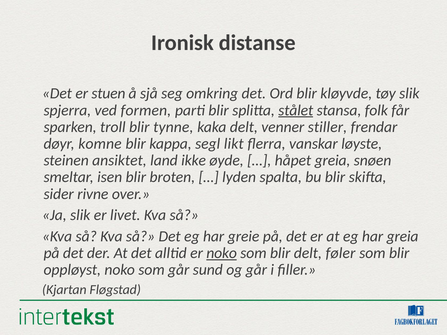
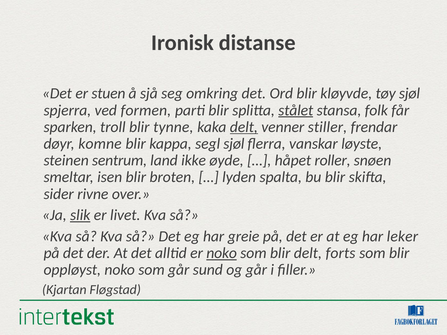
tøy slik: slik -> sjøl
delt at (244, 127) underline: none -> present
segl likt: likt -> sjøl
ansiktet: ansiktet -> sentrum
håpet greia: greia -> roller
slik at (80, 215) underline: none -> present
har greia: greia -> leker
føler: føler -> forts
